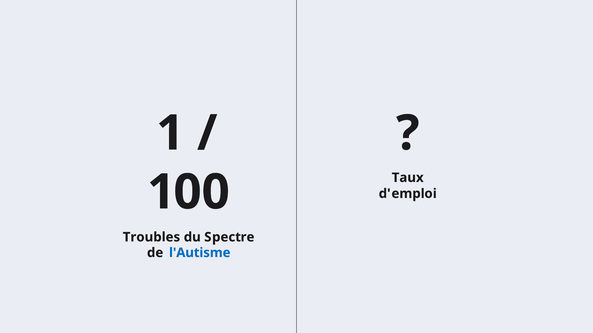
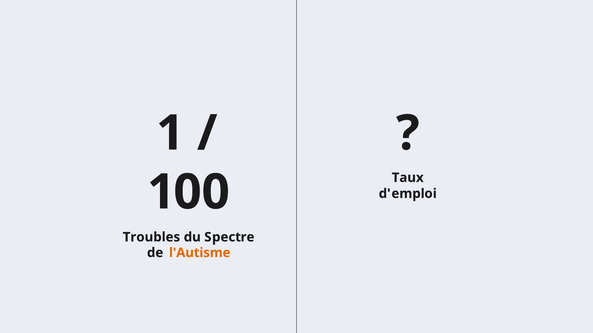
l'Autisme colour: blue -> orange
